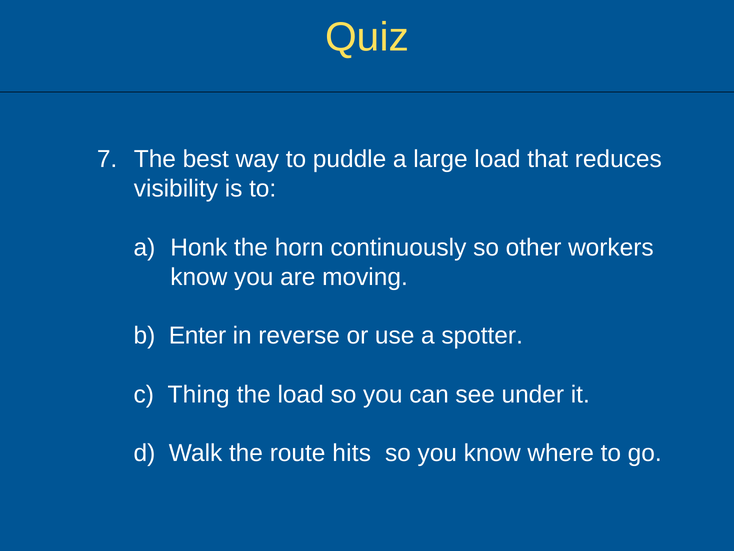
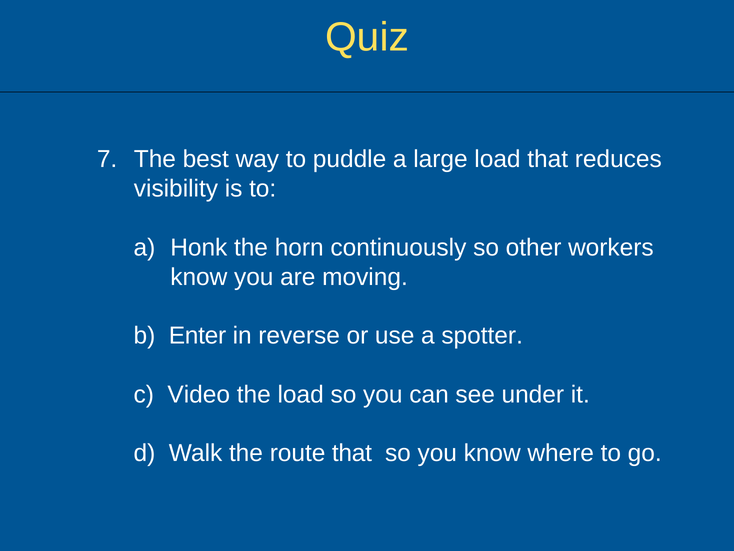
Thing: Thing -> Video
route hits: hits -> that
